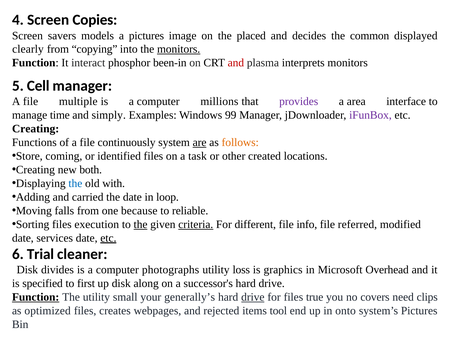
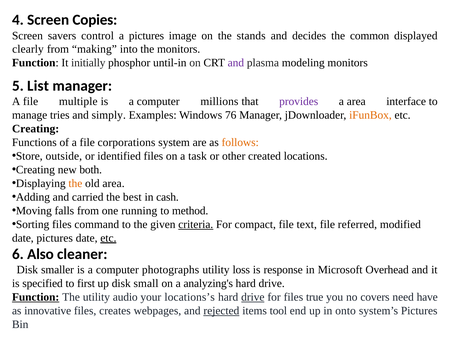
models: models -> control
placed: placed -> stands
copying: copying -> making
monitors at (179, 49) underline: present -> none
interact: interact -> initially
been-in: been-in -> until-in
and at (236, 63) colour: red -> purple
interprets: interprets -> modeling
Cell: Cell -> List
time: time -> tries
99: 99 -> 76
iFunBox colour: purple -> orange
continuously: continuously -> corporations
are underline: present -> none
coming: coming -> outside
the at (75, 183) colour: blue -> orange
old with: with -> area
the date: date -> best
loop: loop -> cash
because: because -> running
reliable: reliable -> method
execution: execution -> command
the at (141, 224) underline: present -> none
different: different -> compact
info: info -> text
date services: services -> pictures
Trial: Trial -> Also
divides: divides -> smaller
graphics: graphics -> response
along: along -> small
successor's: successor's -> analyzing's
small: small -> audio
generally’s: generally’s -> locations’s
clips: clips -> have
optimized: optimized -> innovative
rejected underline: none -> present
